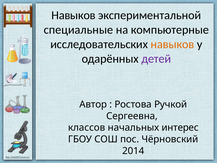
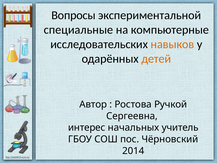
Навыков at (73, 15): Навыков -> Вопросы
детей colour: purple -> orange
классов: классов -> интерес
интерес: интерес -> учитель
